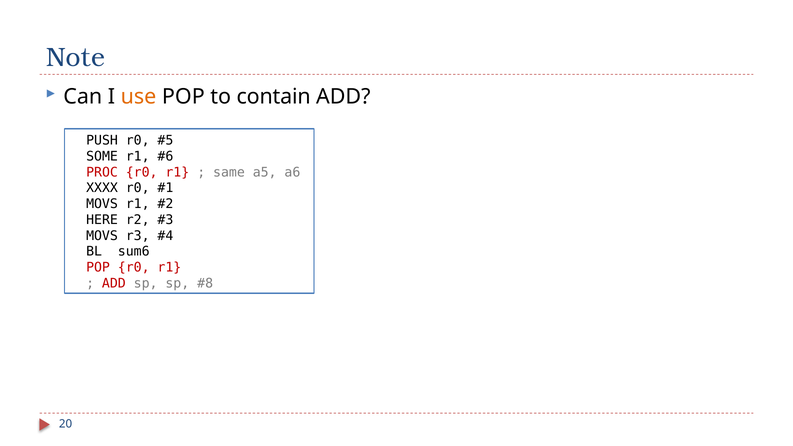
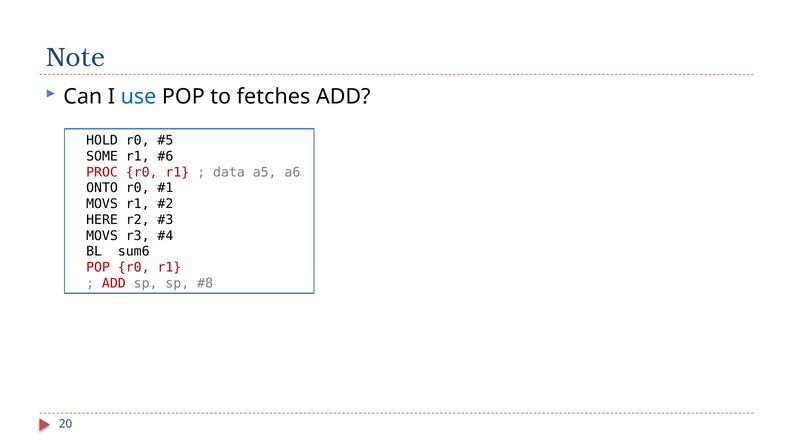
use colour: orange -> blue
contain: contain -> fetches
PUSH: PUSH -> HOLD
same: same -> data
XXXX: XXXX -> ONTO
